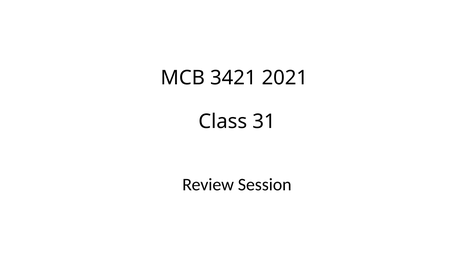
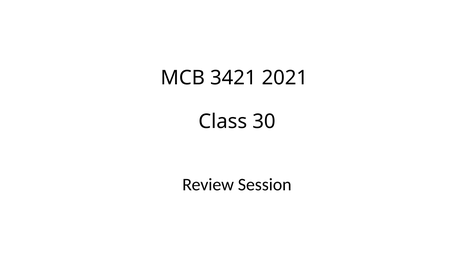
31: 31 -> 30
